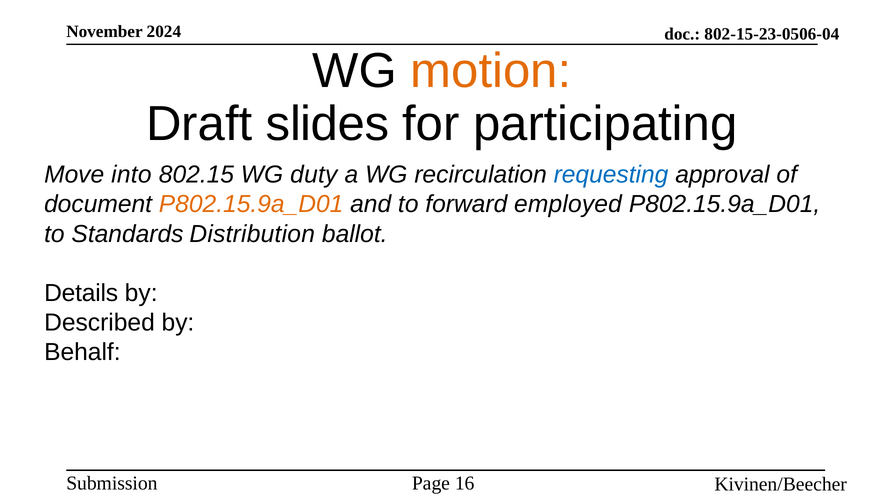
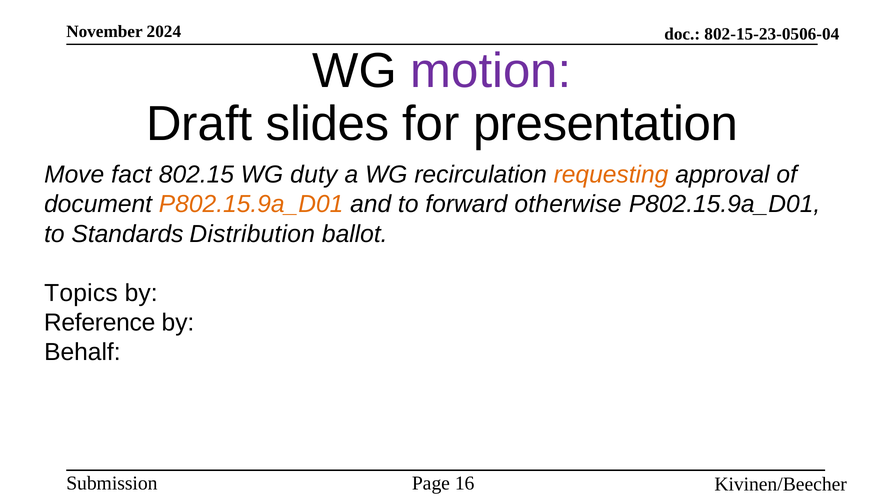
motion colour: orange -> purple
participating: participating -> presentation
into: into -> fact
requesting colour: blue -> orange
employed: employed -> otherwise
Details: Details -> Topics
Described: Described -> Reference
